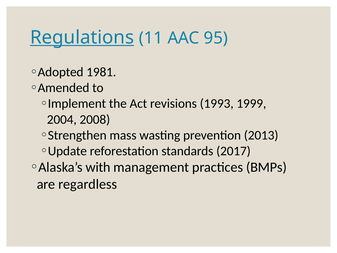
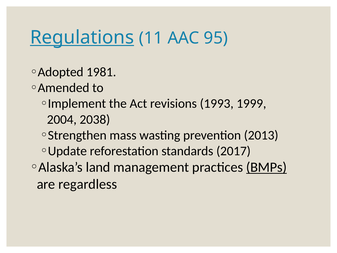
2008: 2008 -> 2038
with: with -> land
BMPs underline: none -> present
